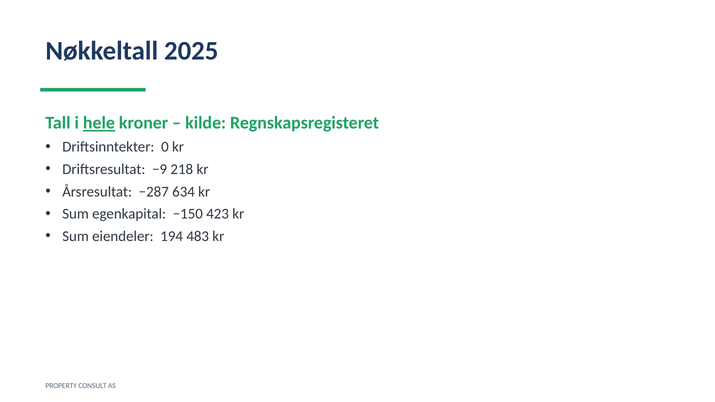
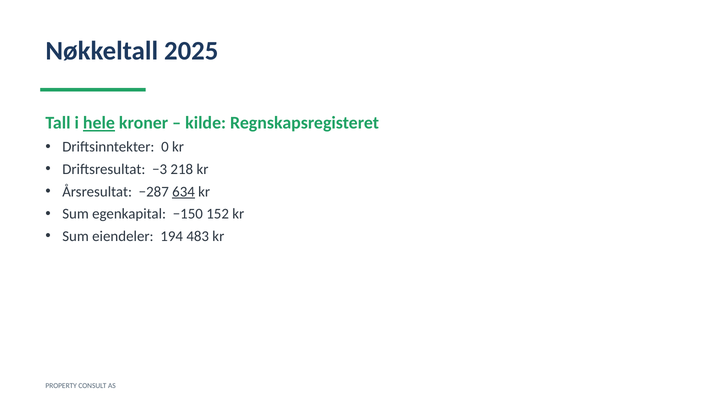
−9: −9 -> −3
634 underline: none -> present
423: 423 -> 152
